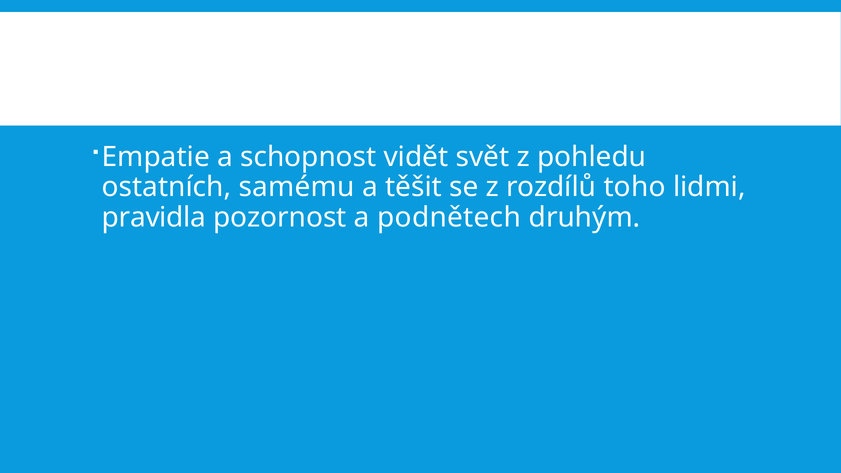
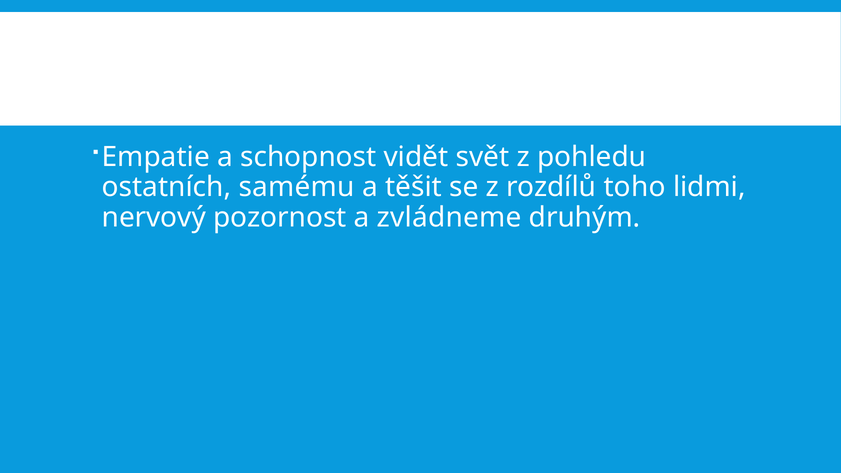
pravidla: pravidla -> nervový
podnětech: podnětech -> zvládneme
